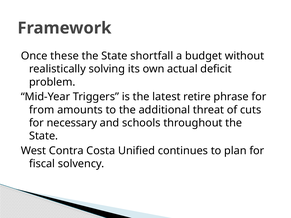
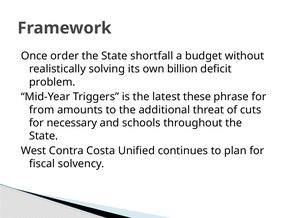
these: these -> order
actual: actual -> billion
retire: retire -> these
